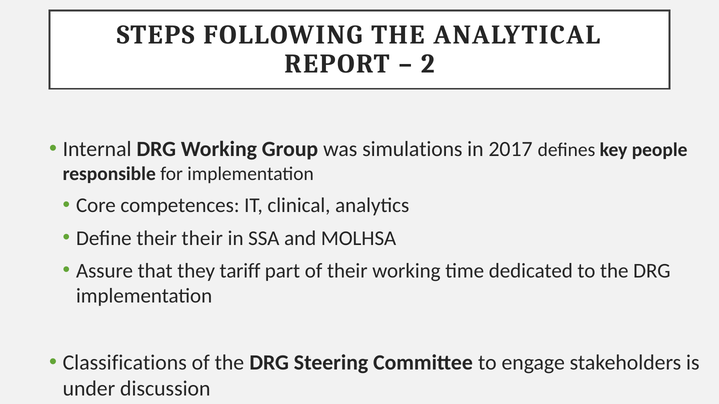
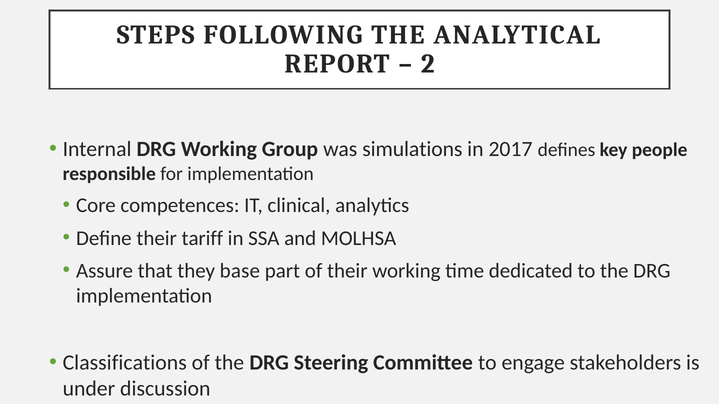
their their: their -> tariff
tariff: tariff -> base
